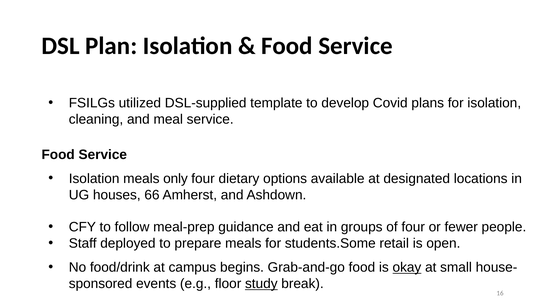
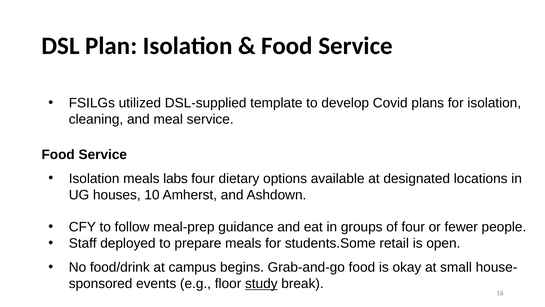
only: only -> labs
66: 66 -> 10
okay underline: present -> none
